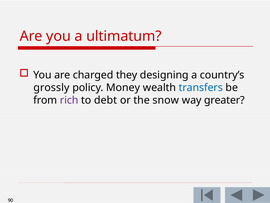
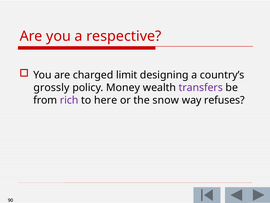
ultimatum: ultimatum -> respective
they: they -> limit
transfers colour: blue -> purple
debt: debt -> here
greater: greater -> refuses
